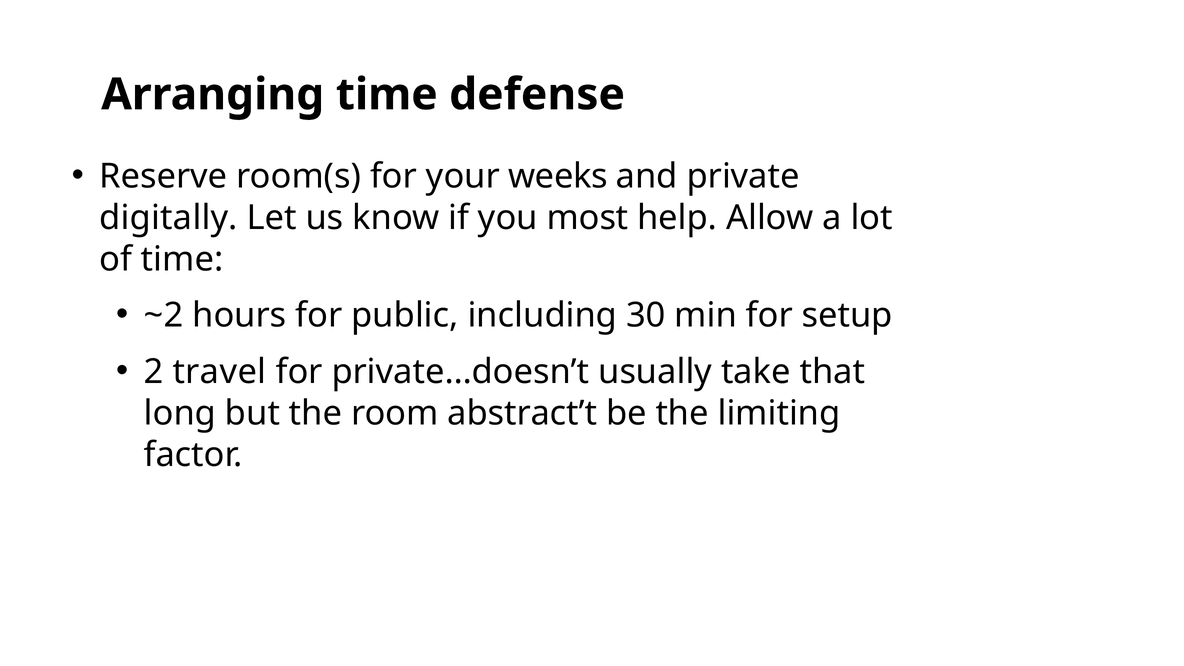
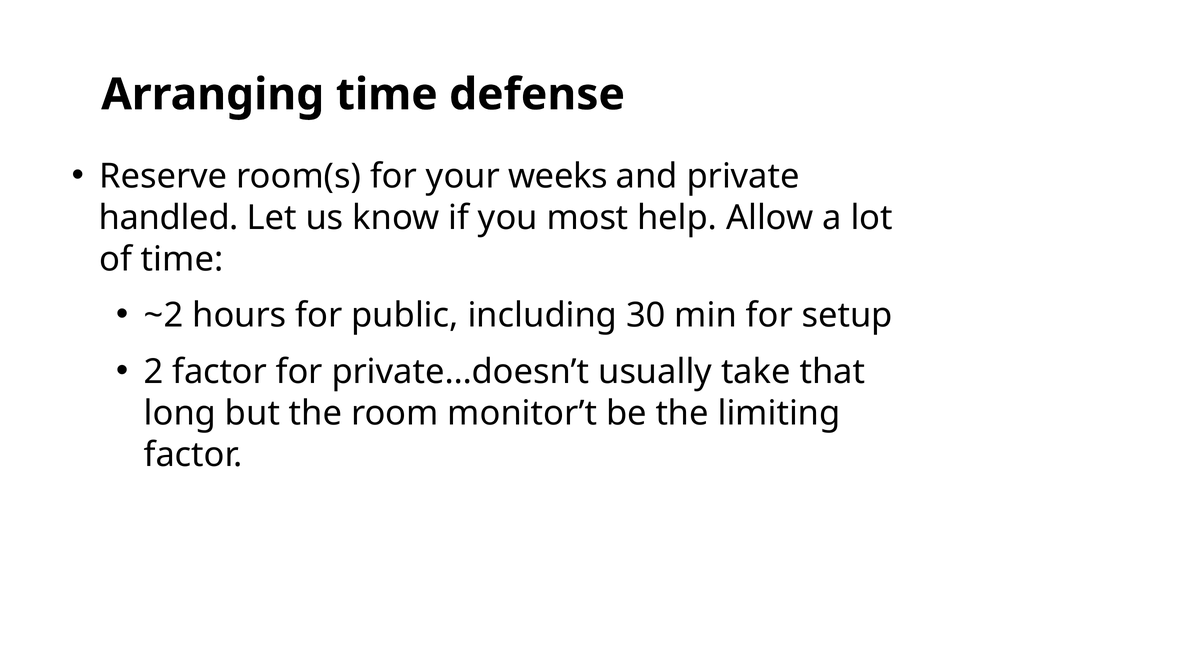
digitally: digitally -> handled
2 travel: travel -> factor
abstract’t: abstract’t -> monitor’t
